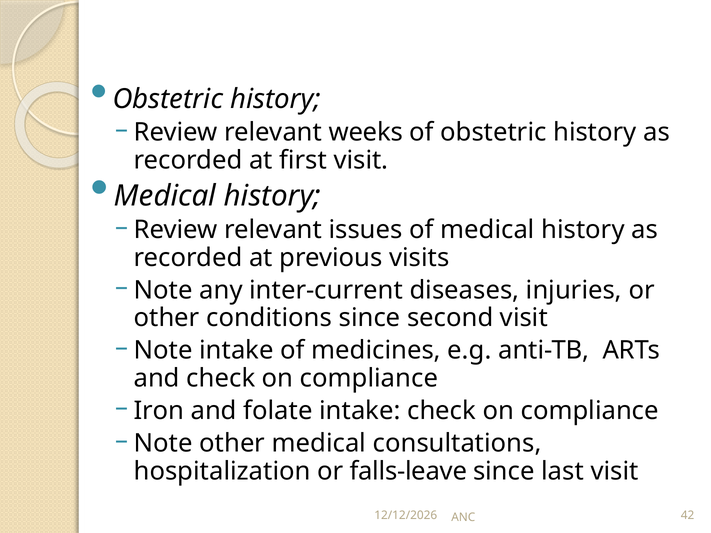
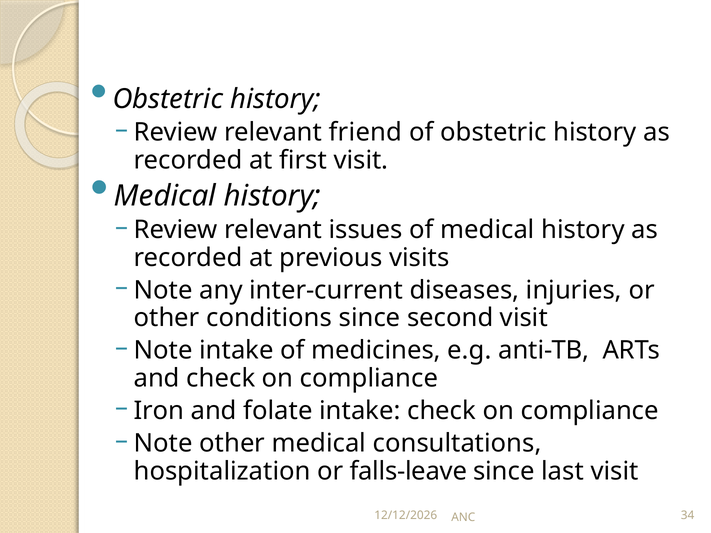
weeks: weeks -> friend
42: 42 -> 34
